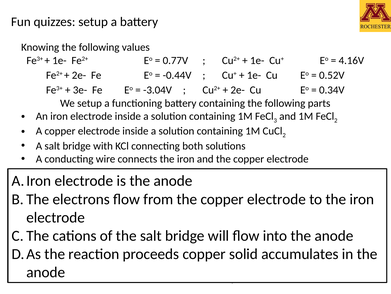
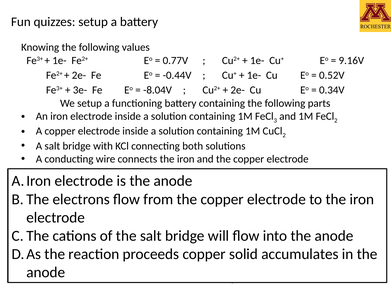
4.16V: 4.16V -> 9.16V
-3.04V: -3.04V -> -8.04V
